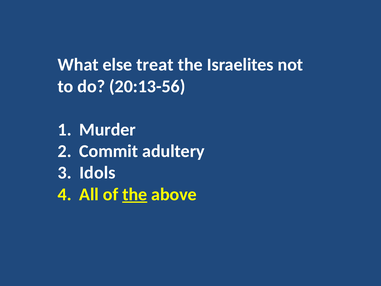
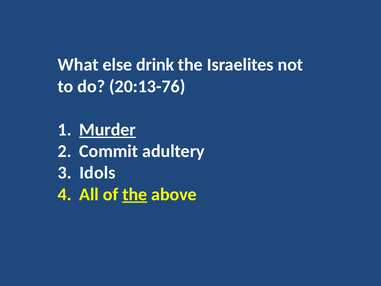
treat: treat -> drink
20:13-56: 20:13-56 -> 20:13-76
Murder underline: none -> present
